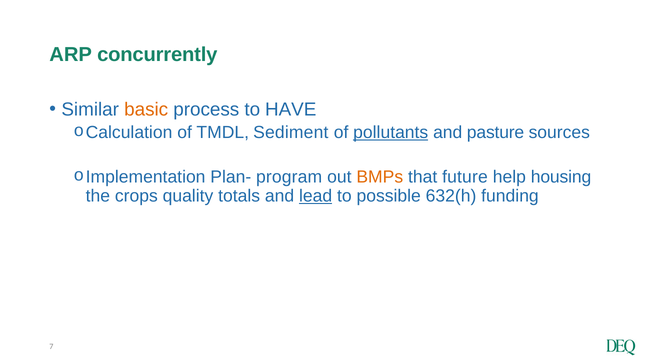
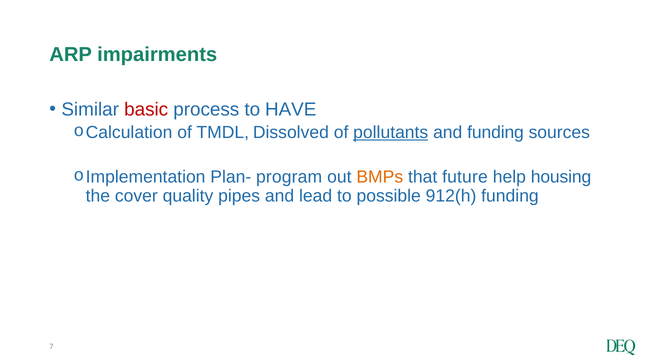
concurrently: concurrently -> impairments
basic colour: orange -> red
Sediment: Sediment -> Dissolved
and pasture: pasture -> funding
crops: crops -> cover
totals: totals -> pipes
lead underline: present -> none
632(h: 632(h -> 912(h
